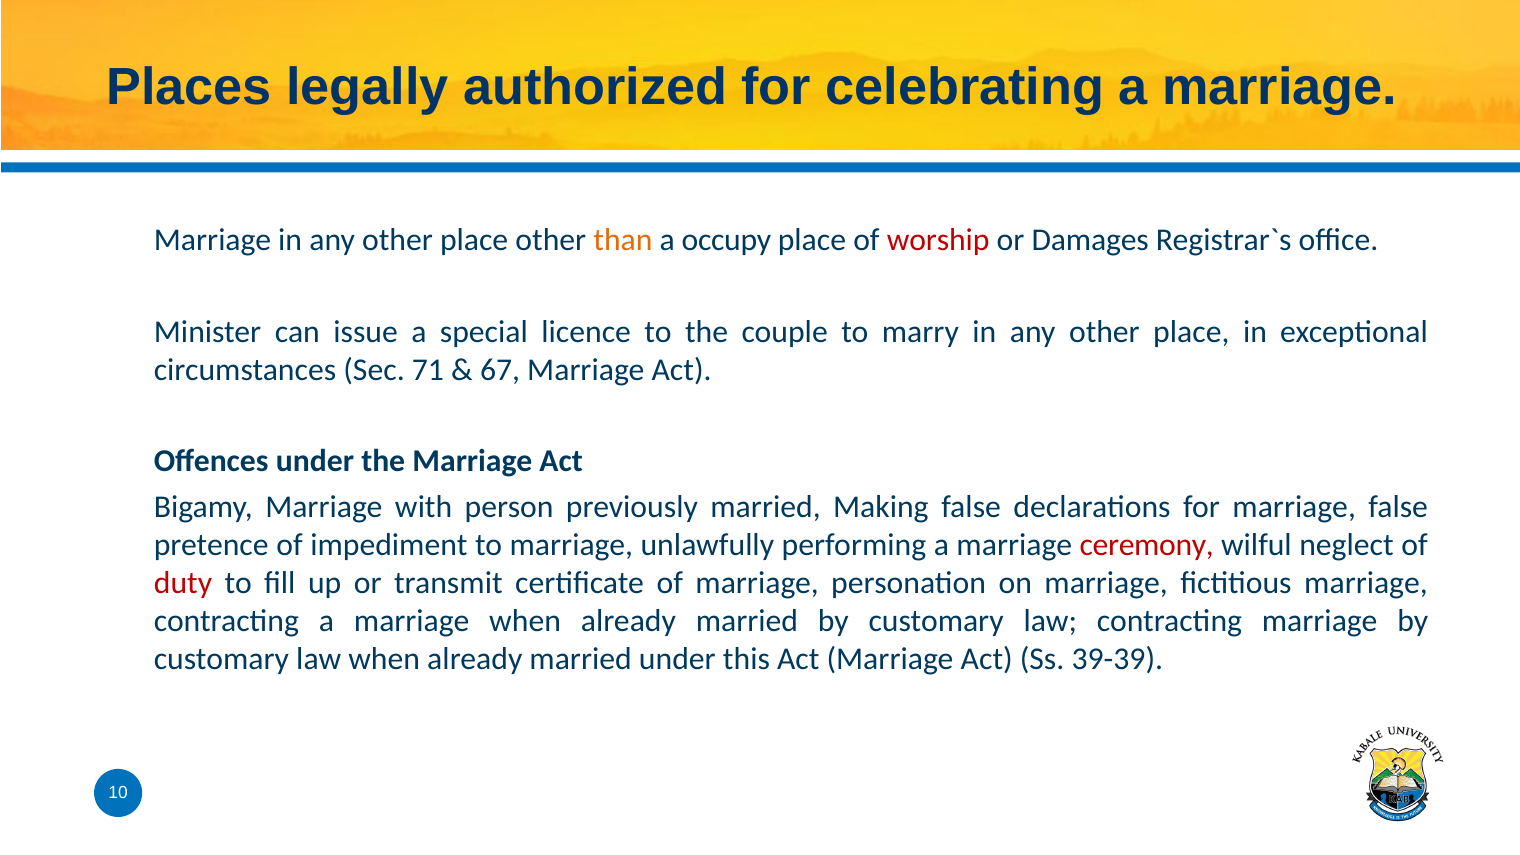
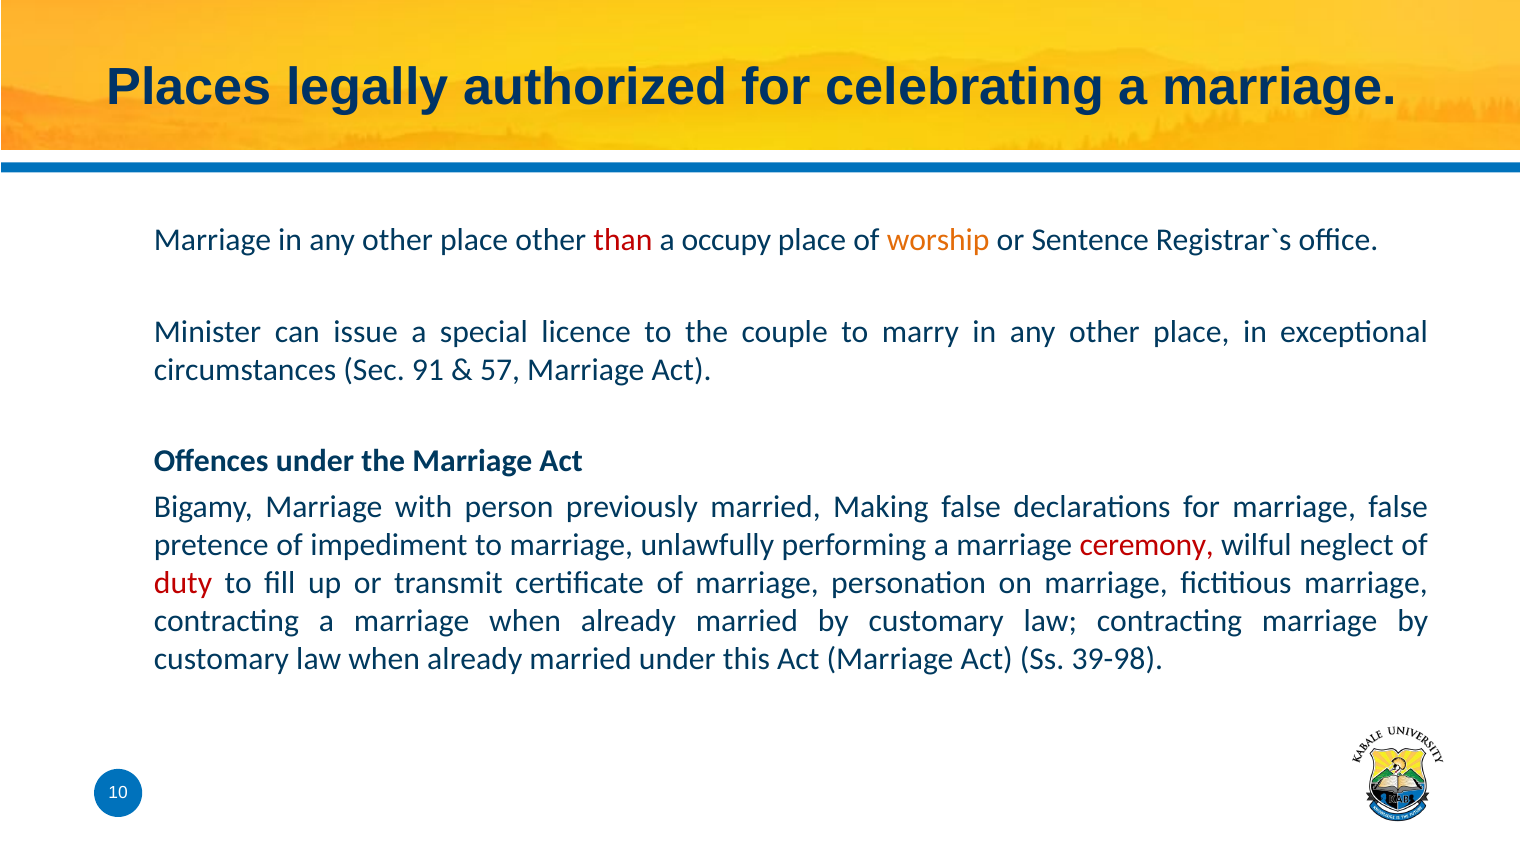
than colour: orange -> red
worship colour: red -> orange
Damages: Damages -> Sentence
71: 71 -> 91
67: 67 -> 57
39-39: 39-39 -> 39-98
